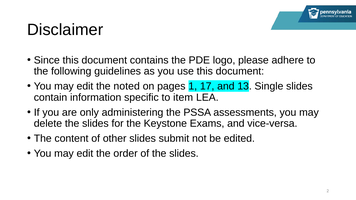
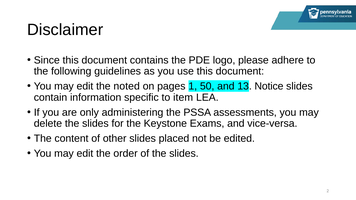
17: 17 -> 50
Single: Single -> Notice
submit: submit -> placed
